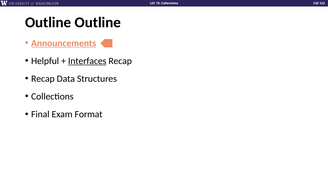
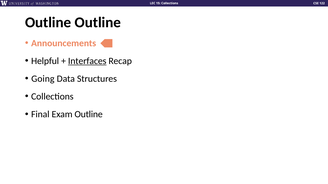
Announcements underline: present -> none
Recap at (43, 79): Recap -> Going
Exam Format: Format -> Outline
